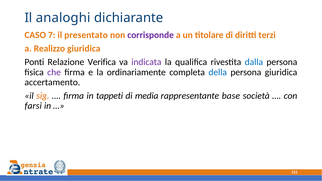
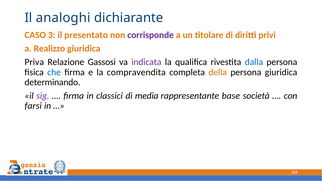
7: 7 -> 3
terzi: terzi -> privi
Ponti: Ponti -> Priva
Verifica: Verifica -> Gassosi
che colour: purple -> blue
ordinariamente: ordinariamente -> compravendita
della colour: blue -> orange
accertamento: accertamento -> determinando
sig colour: orange -> purple
tappeti: tappeti -> classici
